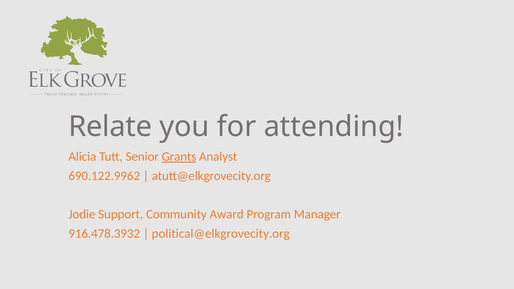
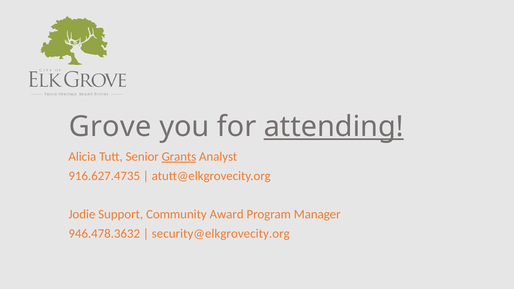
Relate: Relate -> Grove
attending underline: none -> present
690.122.9962: 690.122.9962 -> 916.627.4735
916.478.3932: 916.478.3932 -> 946.478.3632
political@elkgrovecity.org: political@elkgrovecity.org -> security@elkgrovecity.org
